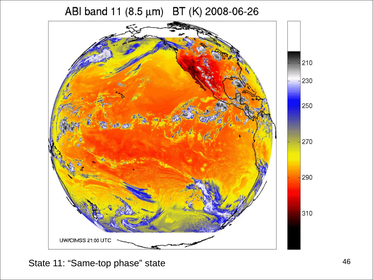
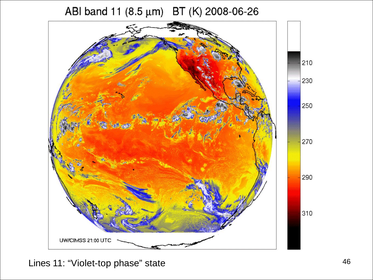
State at (39, 263): State -> Lines
Same-top: Same-top -> Violet-top
